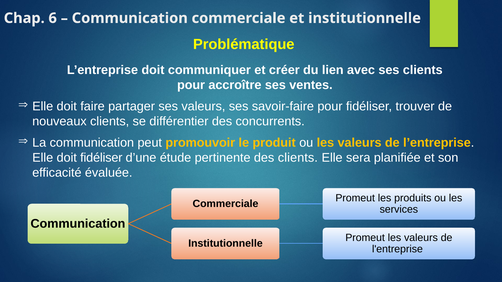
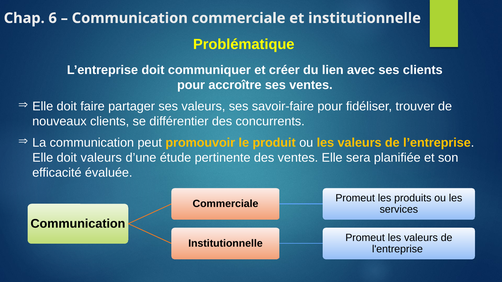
doit fidéliser: fidéliser -> valeurs
des clients: clients -> ventes
